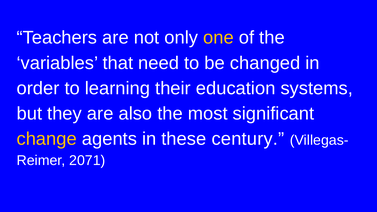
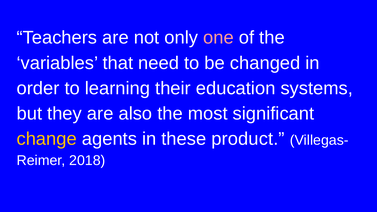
one colour: yellow -> pink
century: century -> product
2071: 2071 -> 2018
